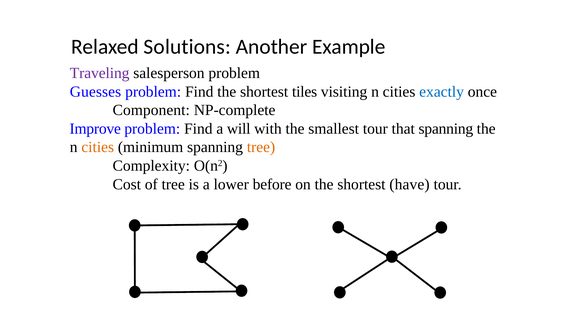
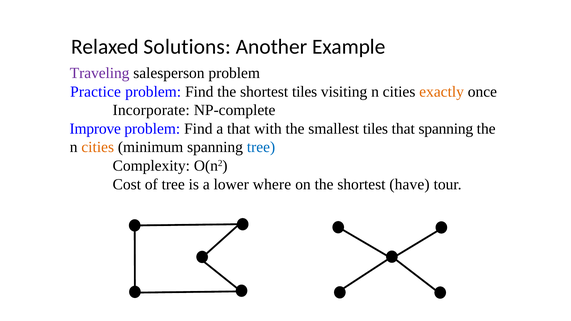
Guesses: Guesses -> Practice
exactly colour: blue -> orange
Component: Component -> Incorporate
a will: will -> that
smallest tour: tour -> tiles
tree at (261, 147) colour: orange -> blue
before: before -> where
